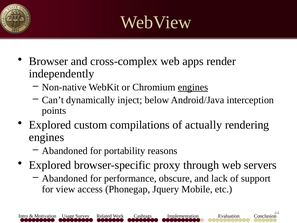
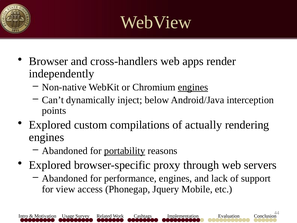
cross-complex: cross-complex -> cross-handlers
portability underline: none -> present
performance obscure: obscure -> engines
